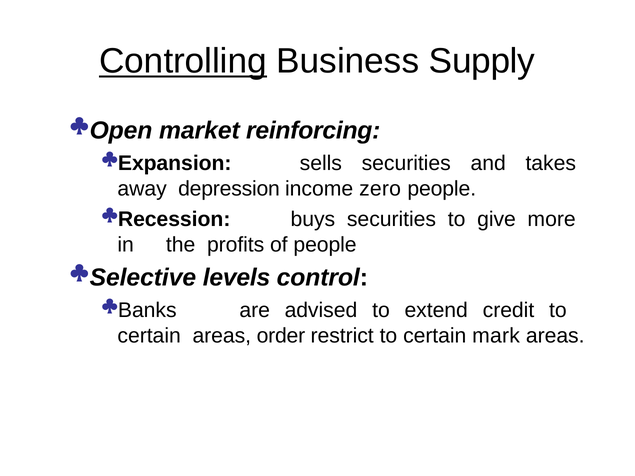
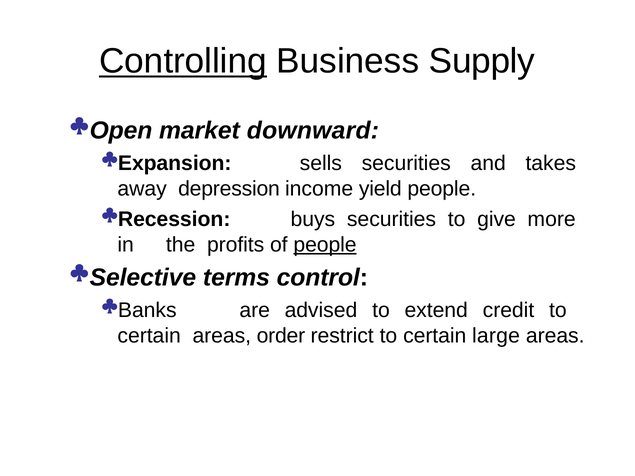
reinforcing: reinforcing -> downward
zero: zero -> yield
people at (325, 245) underline: none -> present
levels: levels -> terms
mark: mark -> large
